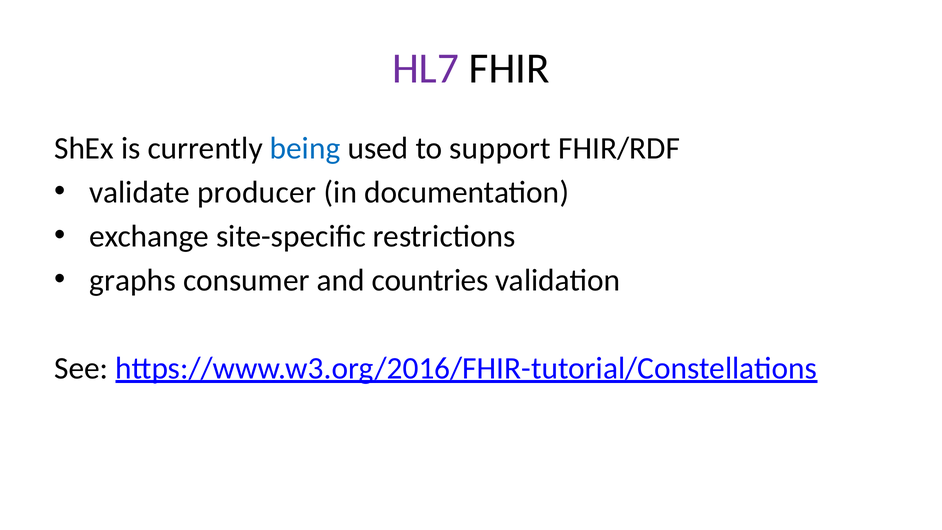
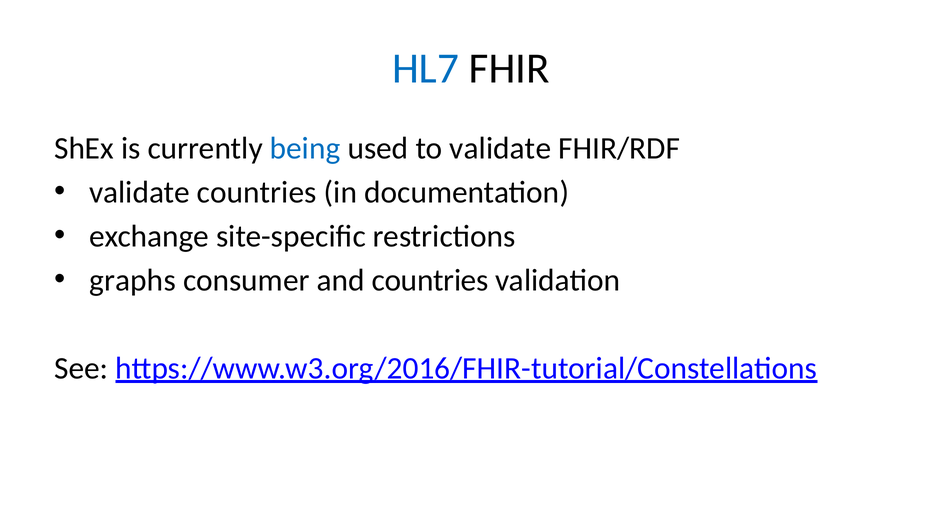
HL7 colour: purple -> blue
to support: support -> validate
validate producer: producer -> countries
